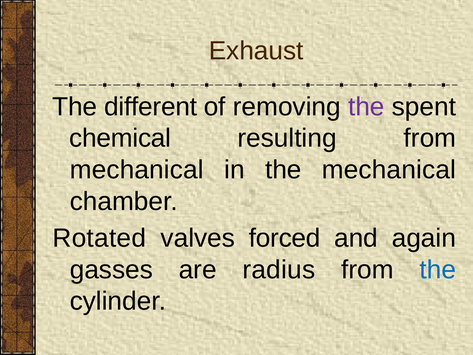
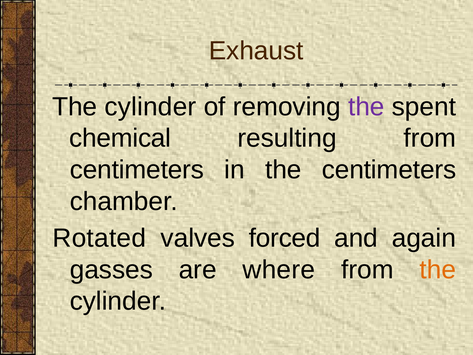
different at (151, 107): different -> cylinder
mechanical at (137, 170): mechanical -> centimeters
the mechanical: mechanical -> centimeters
radius: radius -> where
the at (438, 270) colour: blue -> orange
